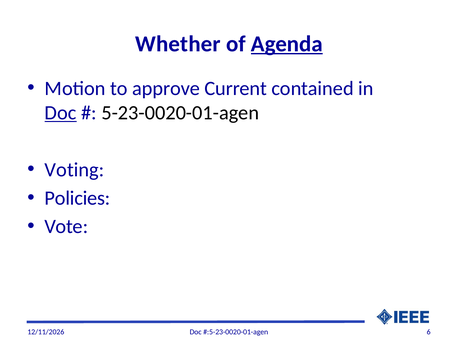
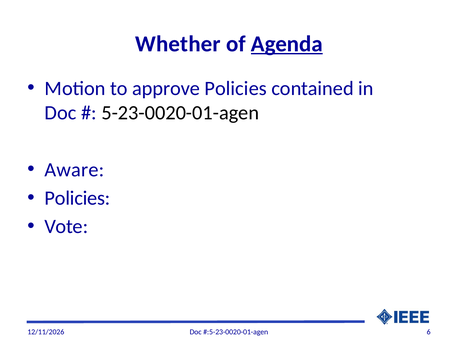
approve Current: Current -> Policies
Doc at (61, 113) underline: present -> none
Voting: Voting -> Aware
